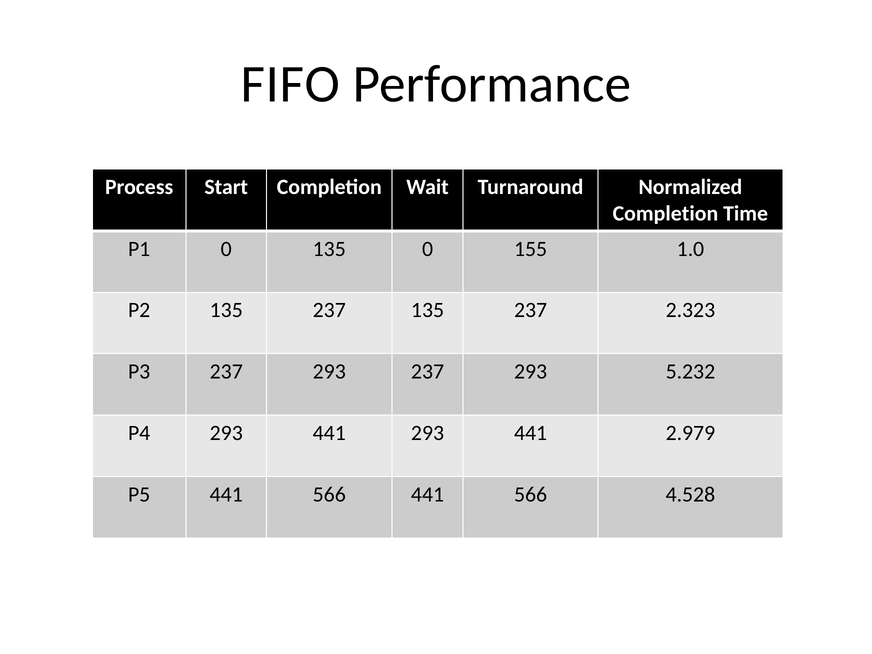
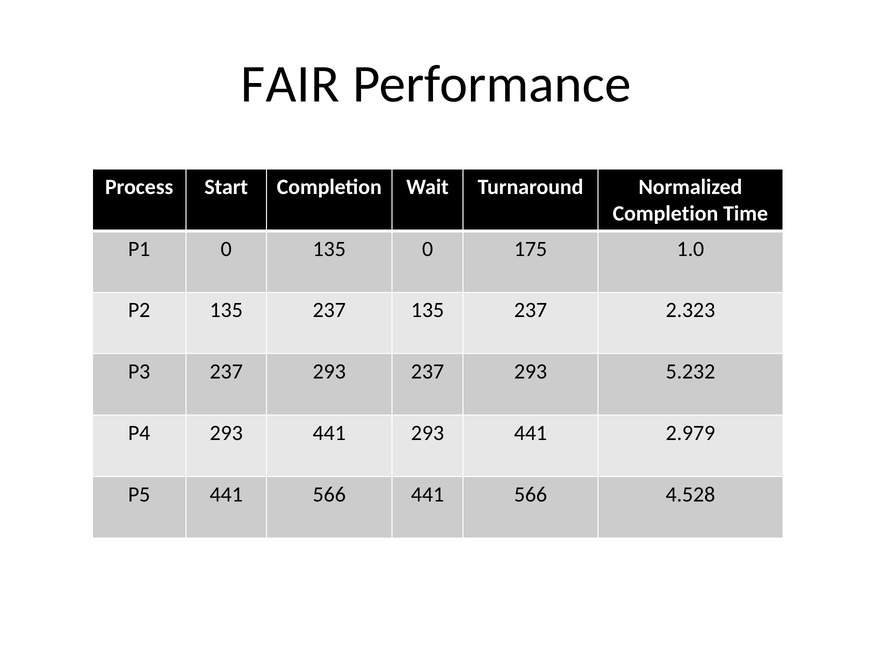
FIFO: FIFO -> FAIR
155: 155 -> 175
